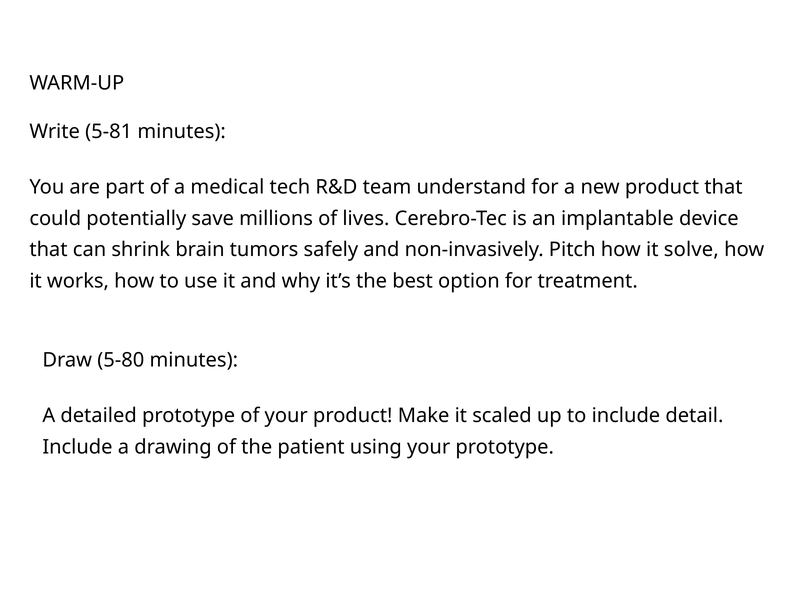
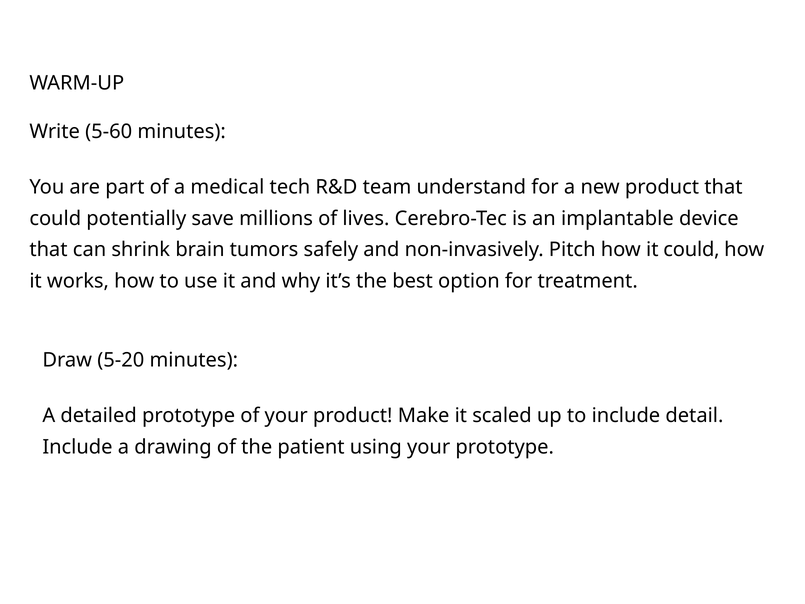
5-81: 5-81 -> 5-60
it solve: solve -> could
5-80: 5-80 -> 5-20
